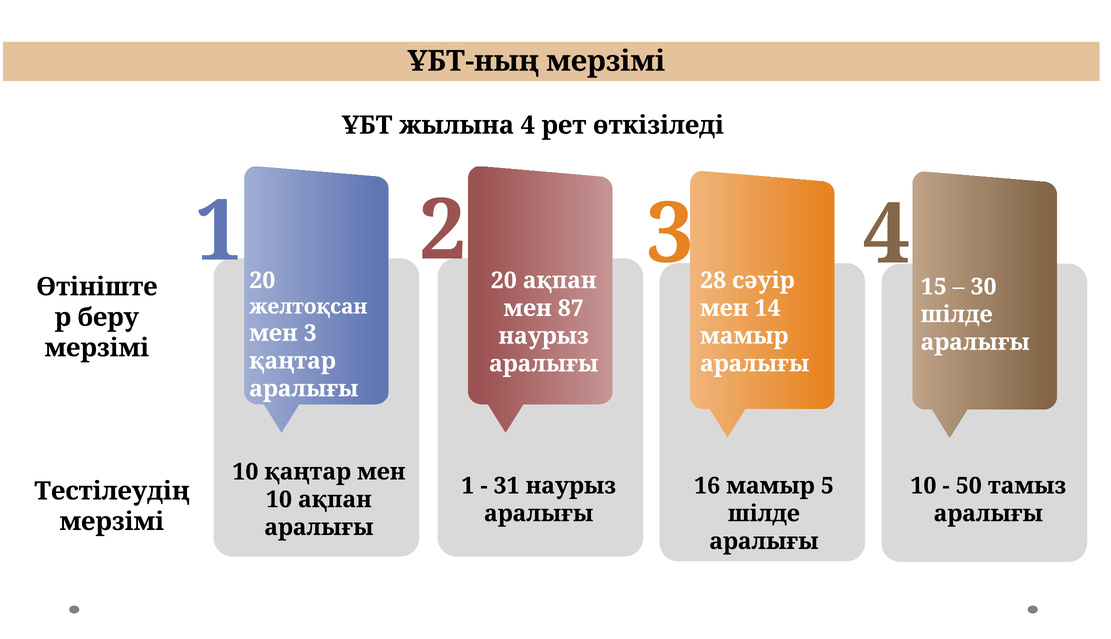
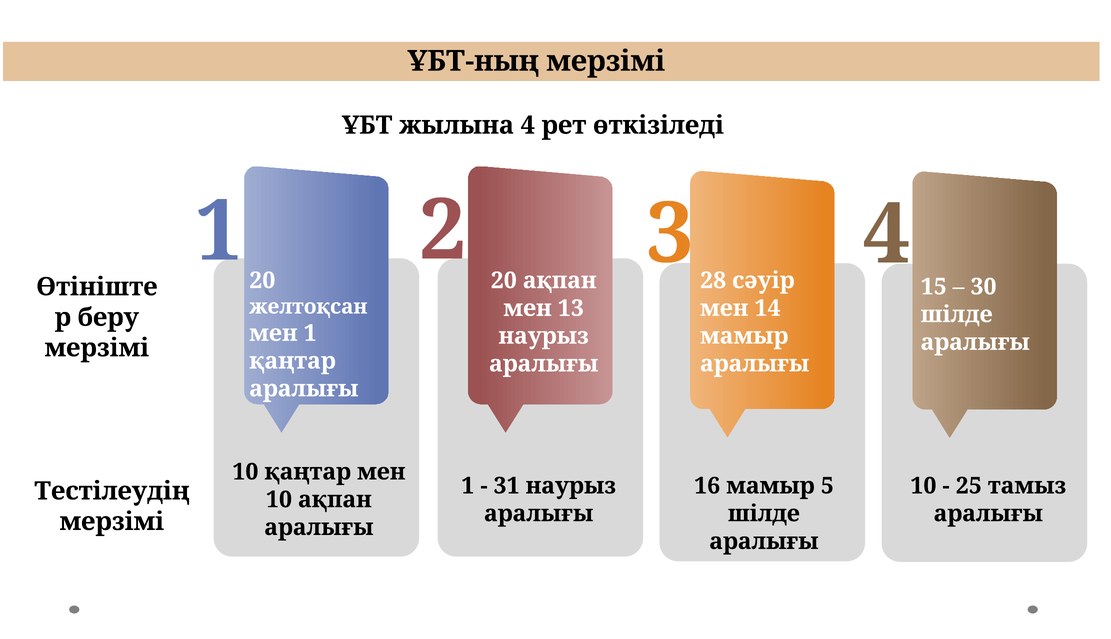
87: 87 -> 13
мен 3: 3 -> 1
50: 50 -> 25
